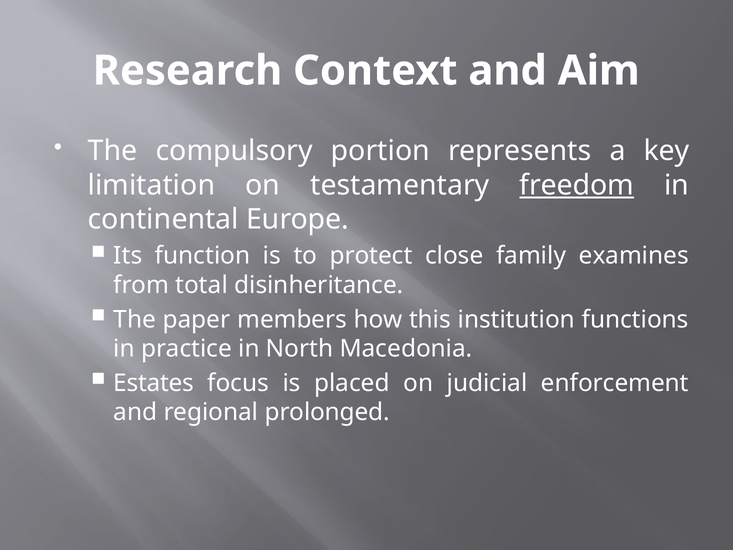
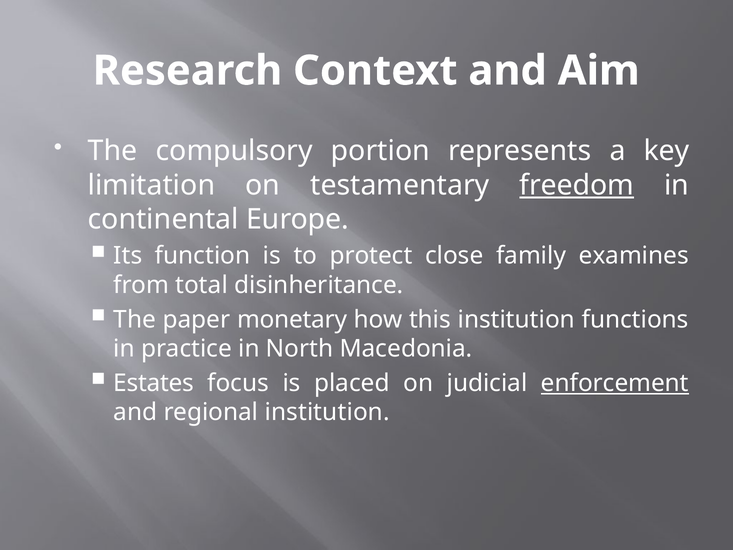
members: members -> monetary
enforcement underline: none -> present
regional prolonged: prolonged -> institution
